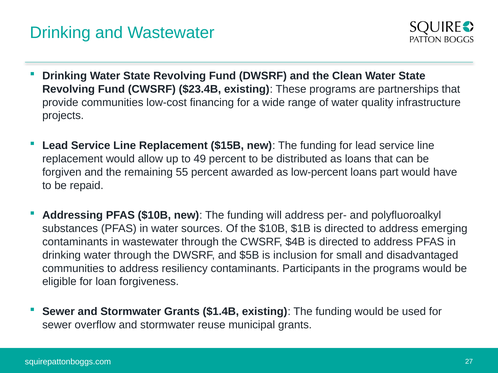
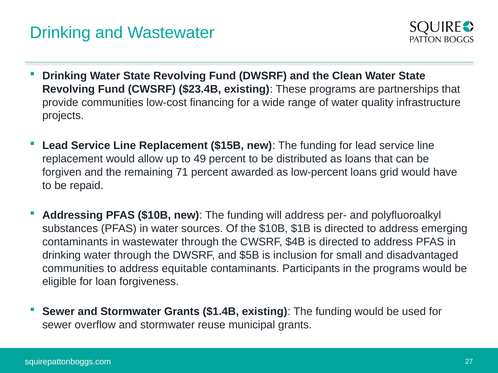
55: 55 -> 71
part: part -> grid
resiliency: resiliency -> equitable
